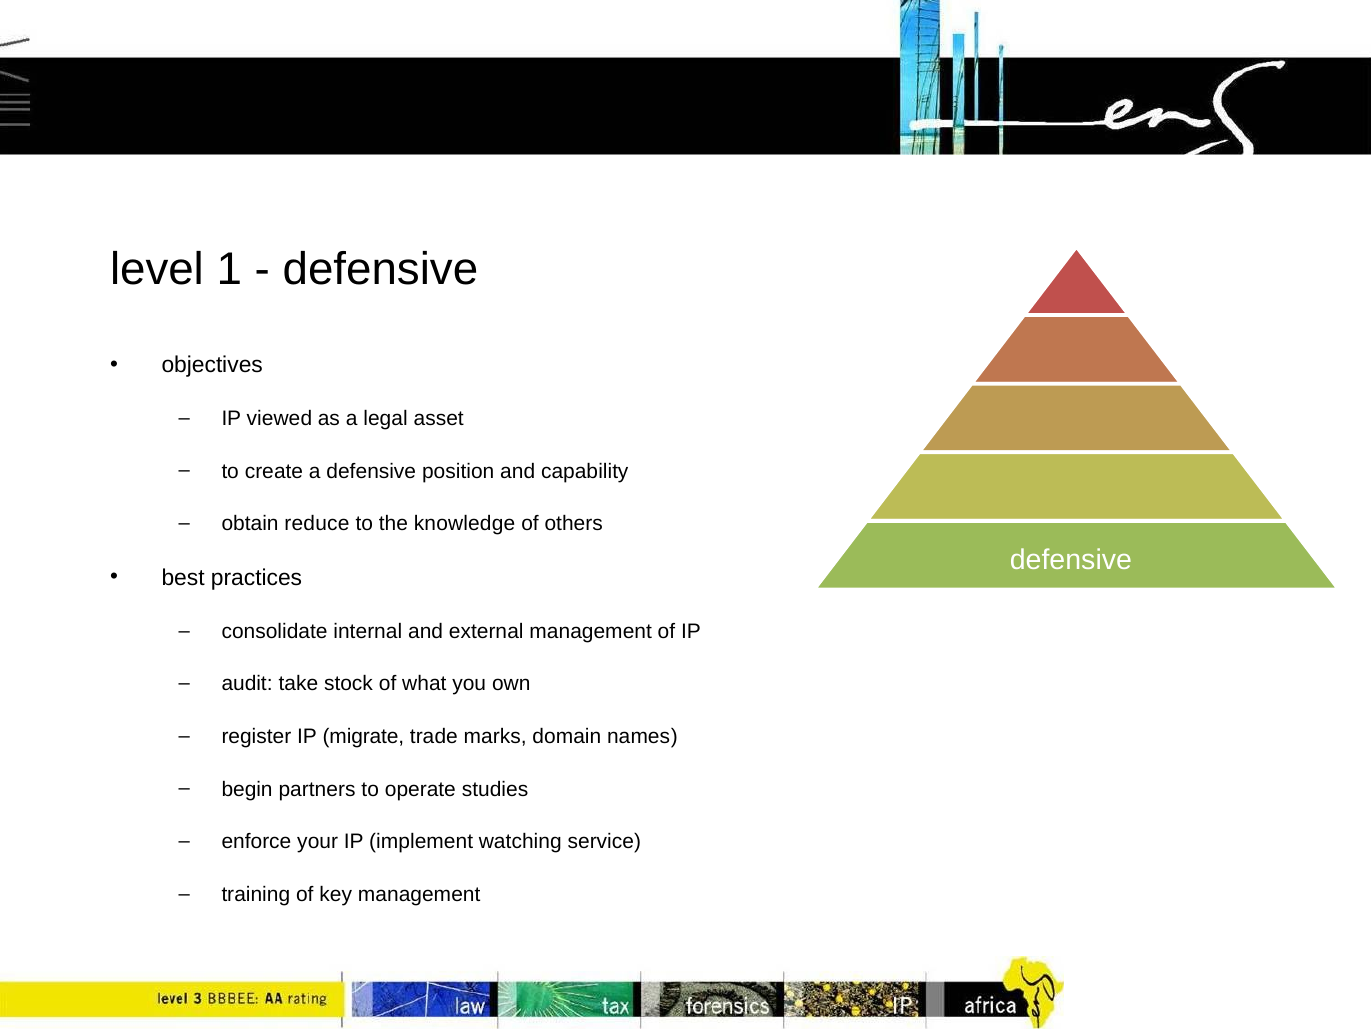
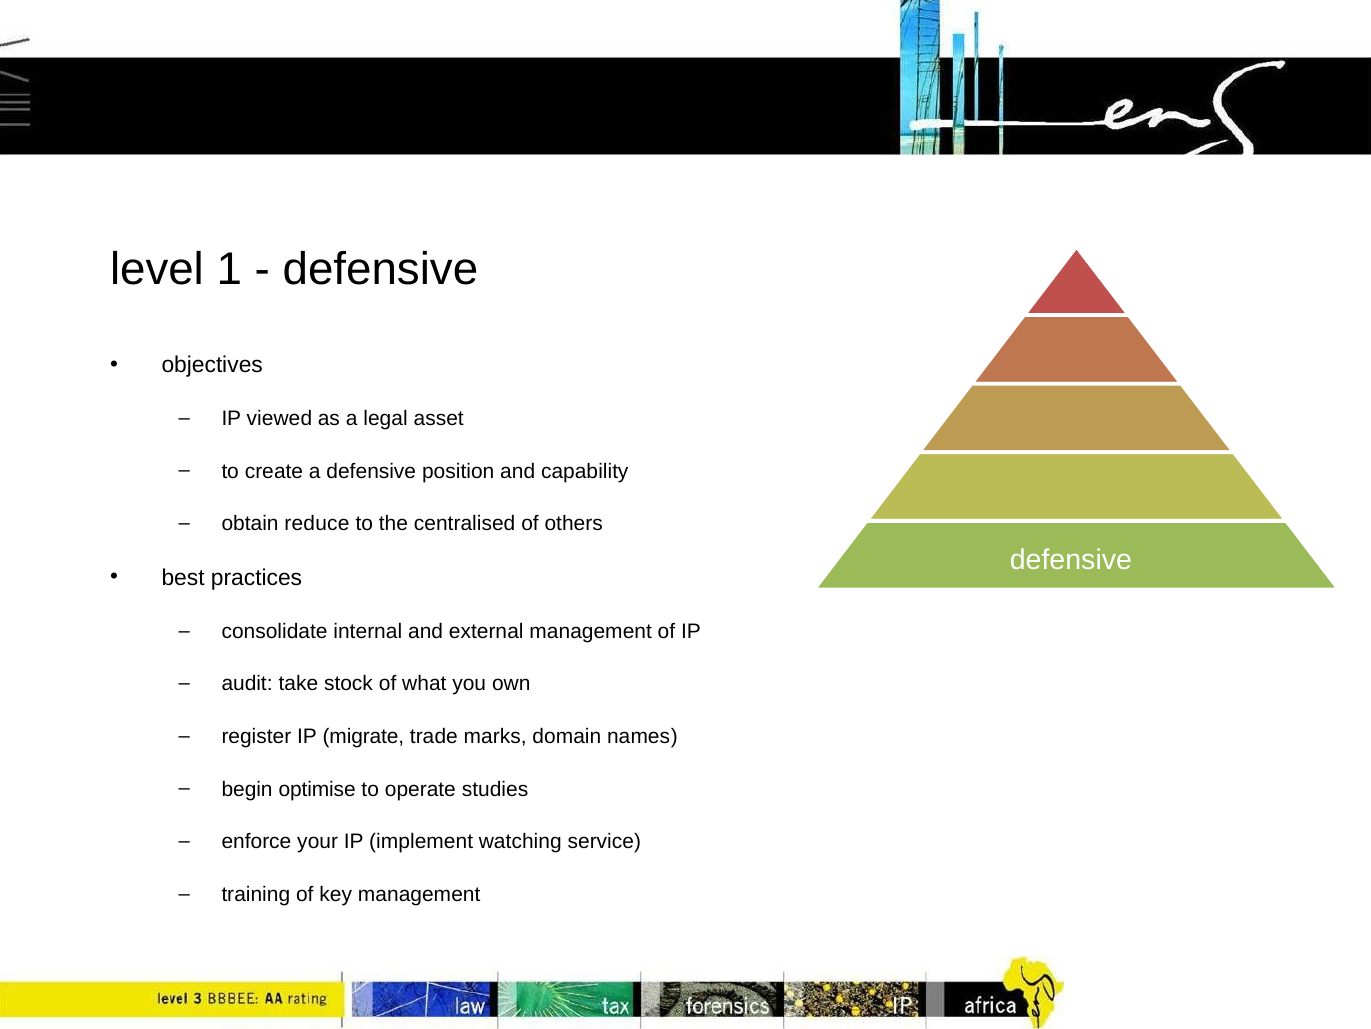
knowledge: knowledge -> centralised
partners: partners -> optimise
